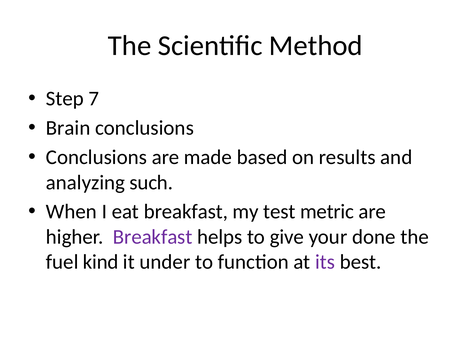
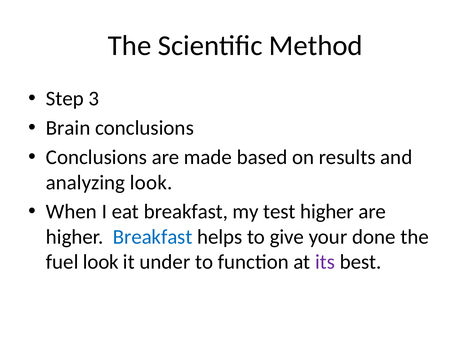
7: 7 -> 3
analyzing such: such -> look
test metric: metric -> higher
Breakfast at (153, 237) colour: purple -> blue
fuel kind: kind -> look
